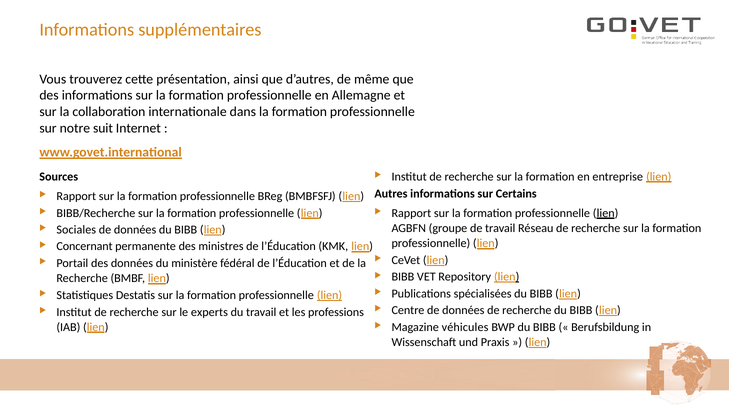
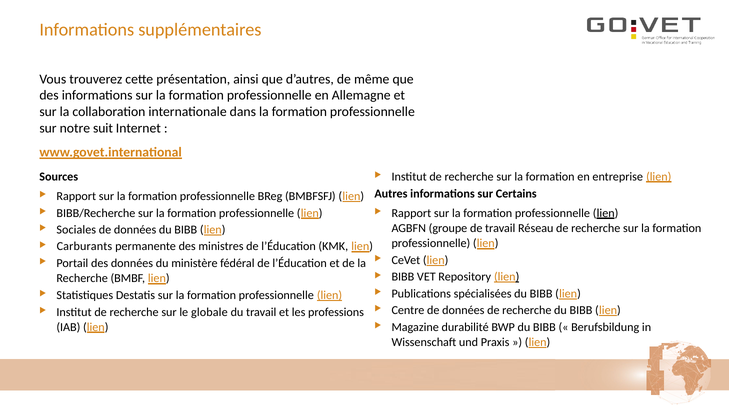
Concernant: Concernant -> Carburants
experts: experts -> globale
véhicules: véhicules -> durabilité
